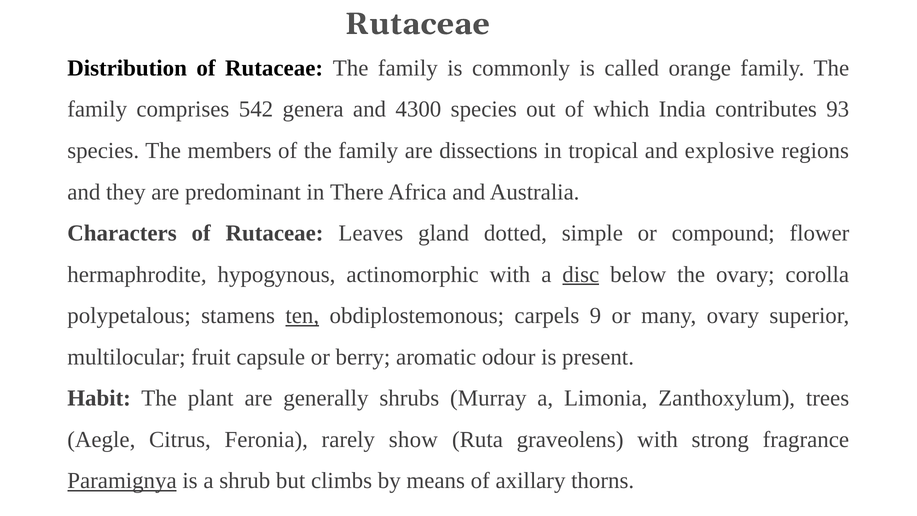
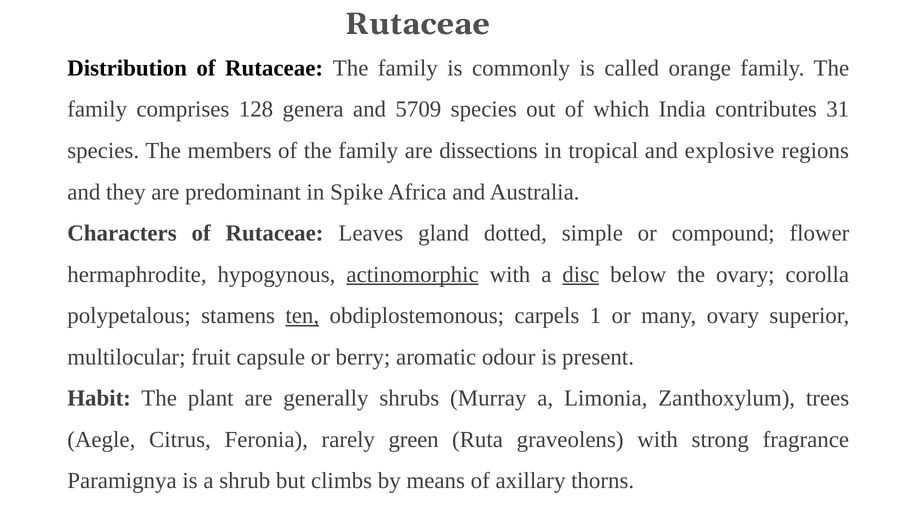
542: 542 -> 128
4300: 4300 -> 5709
93: 93 -> 31
There: There -> Spike
actinomorphic underline: none -> present
9: 9 -> 1
show: show -> green
Paramignya underline: present -> none
